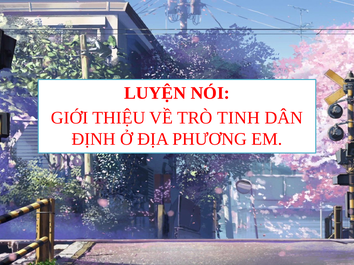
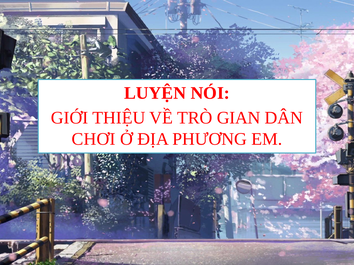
TINH: TINH -> GIAN
ĐỊNH: ĐỊNH -> CHƠI
